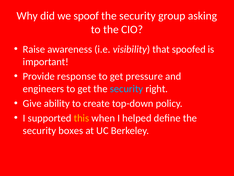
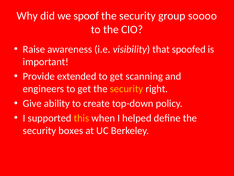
asking: asking -> soooo
response: response -> extended
pressure: pressure -> scanning
security at (127, 89) colour: light blue -> yellow
